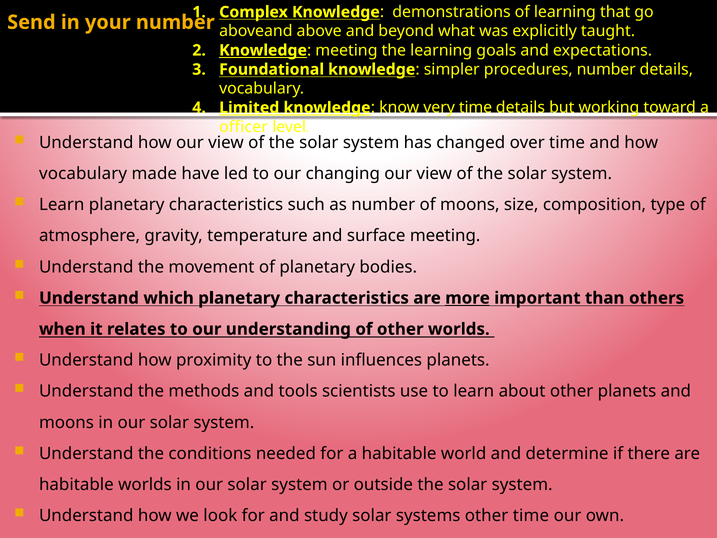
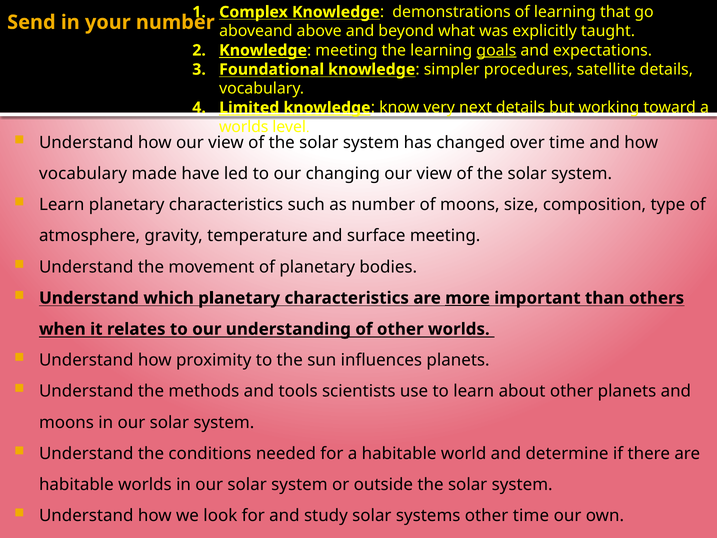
goals underline: none -> present
procedures number: number -> satellite
very time: time -> next
officer at (244, 127): officer -> worlds
